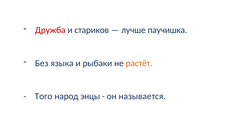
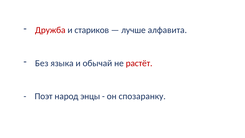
паучишка: паучишка -> алфавита
рыбаки: рыбаки -> обычай
растёт colour: orange -> red
Того: Того -> Поэт
называется: называется -> спозаранку
